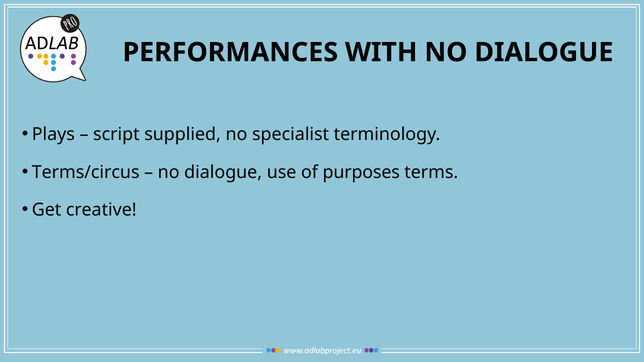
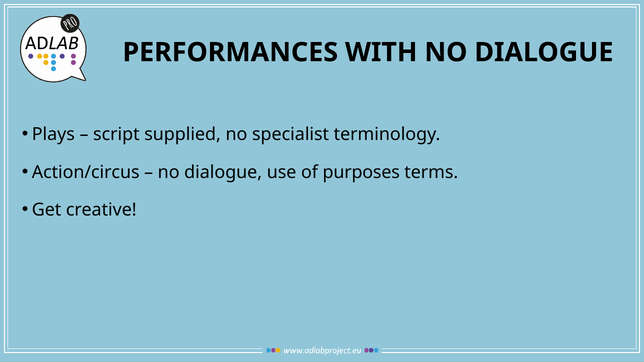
Terms/circus: Terms/circus -> Action/circus
